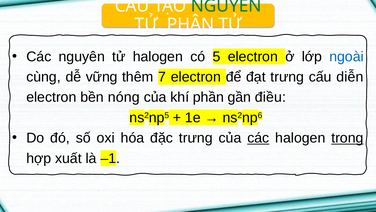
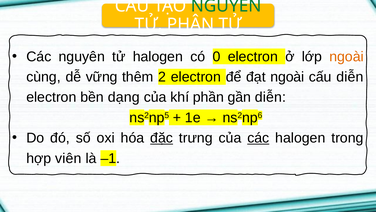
5: 5 -> 0
ngoài at (347, 56) colour: blue -> orange
7: 7 -> 2
đạt trưng: trưng -> ngoài
nóng: nóng -> dạng
gần điều: điều -> diễn
đặc underline: none -> present
trong underline: present -> none
xuất: xuất -> viên
